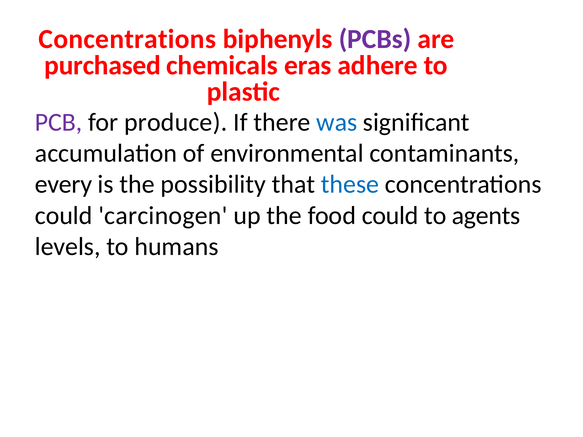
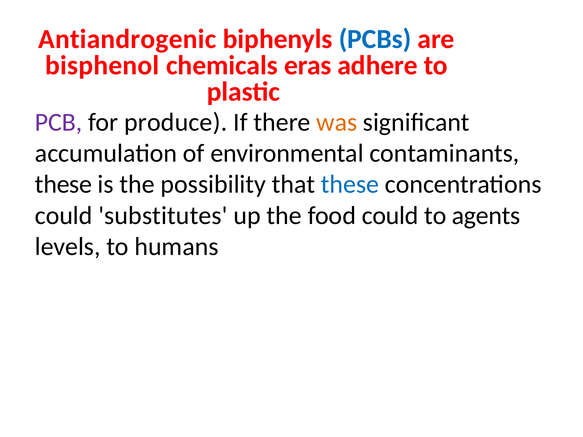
Concentrations at (127, 39): Concentrations -> Antiandrogenic
PCBs colour: purple -> blue
purchased: purchased -> bisphenol
was colour: blue -> orange
every at (63, 185): every -> these
carcinogen: carcinogen -> substitutes
